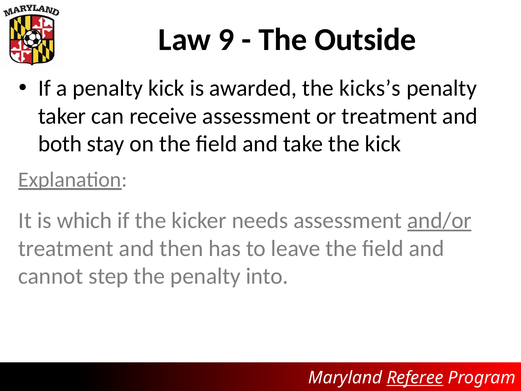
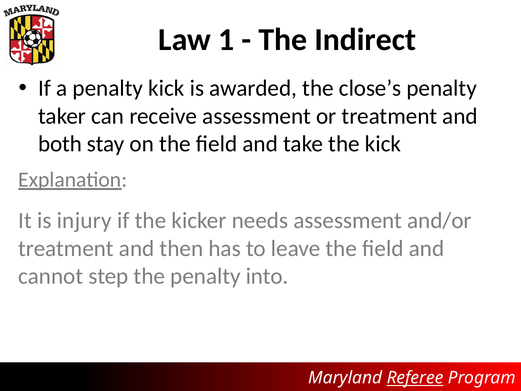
9: 9 -> 1
Outside: Outside -> Indirect
kicks’s: kicks’s -> close’s
which: which -> injury
and/or underline: present -> none
